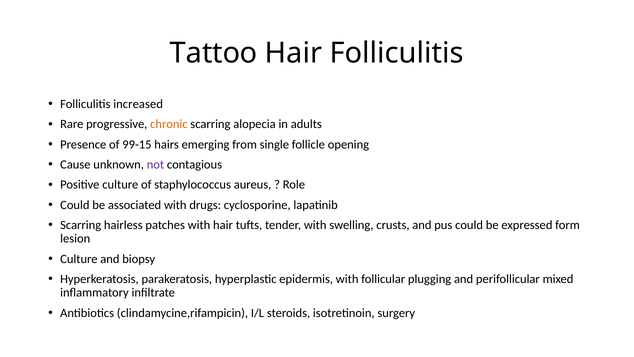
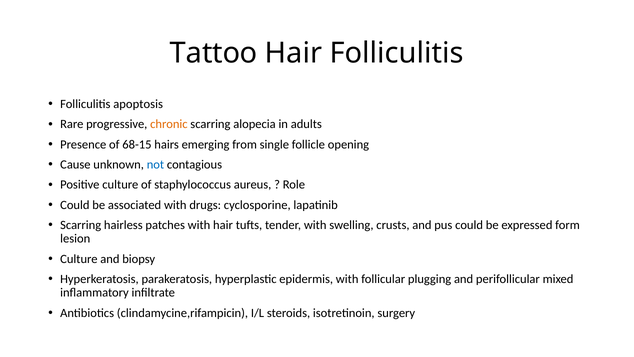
increased: increased -> apoptosis
99-15: 99-15 -> 68-15
not colour: purple -> blue
